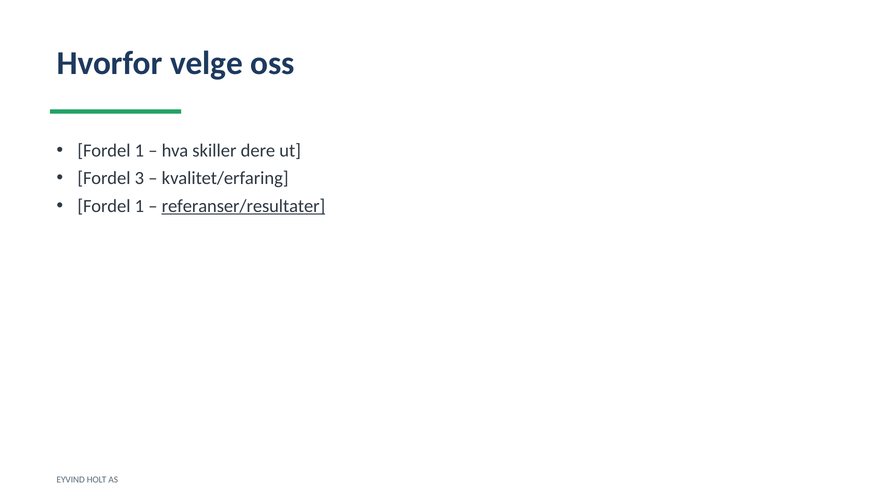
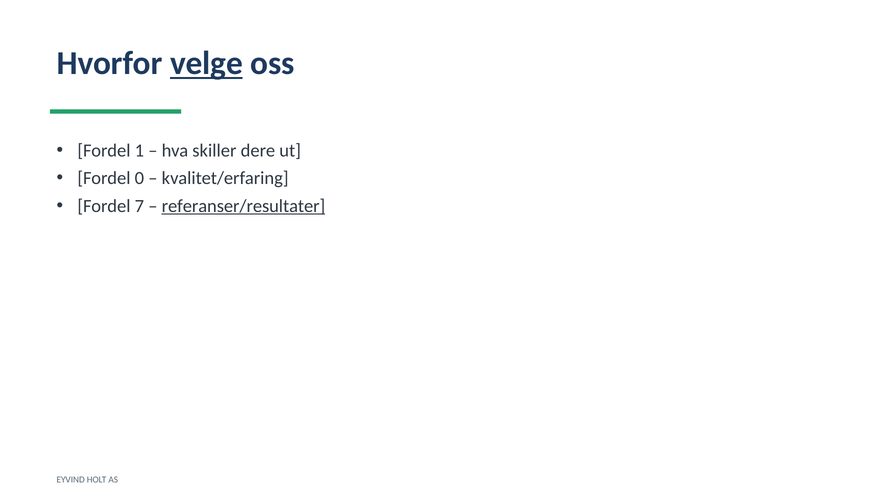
velge underline: none -> present
3: 3 -> 0
1 at (139, 206): 1 -> 7
